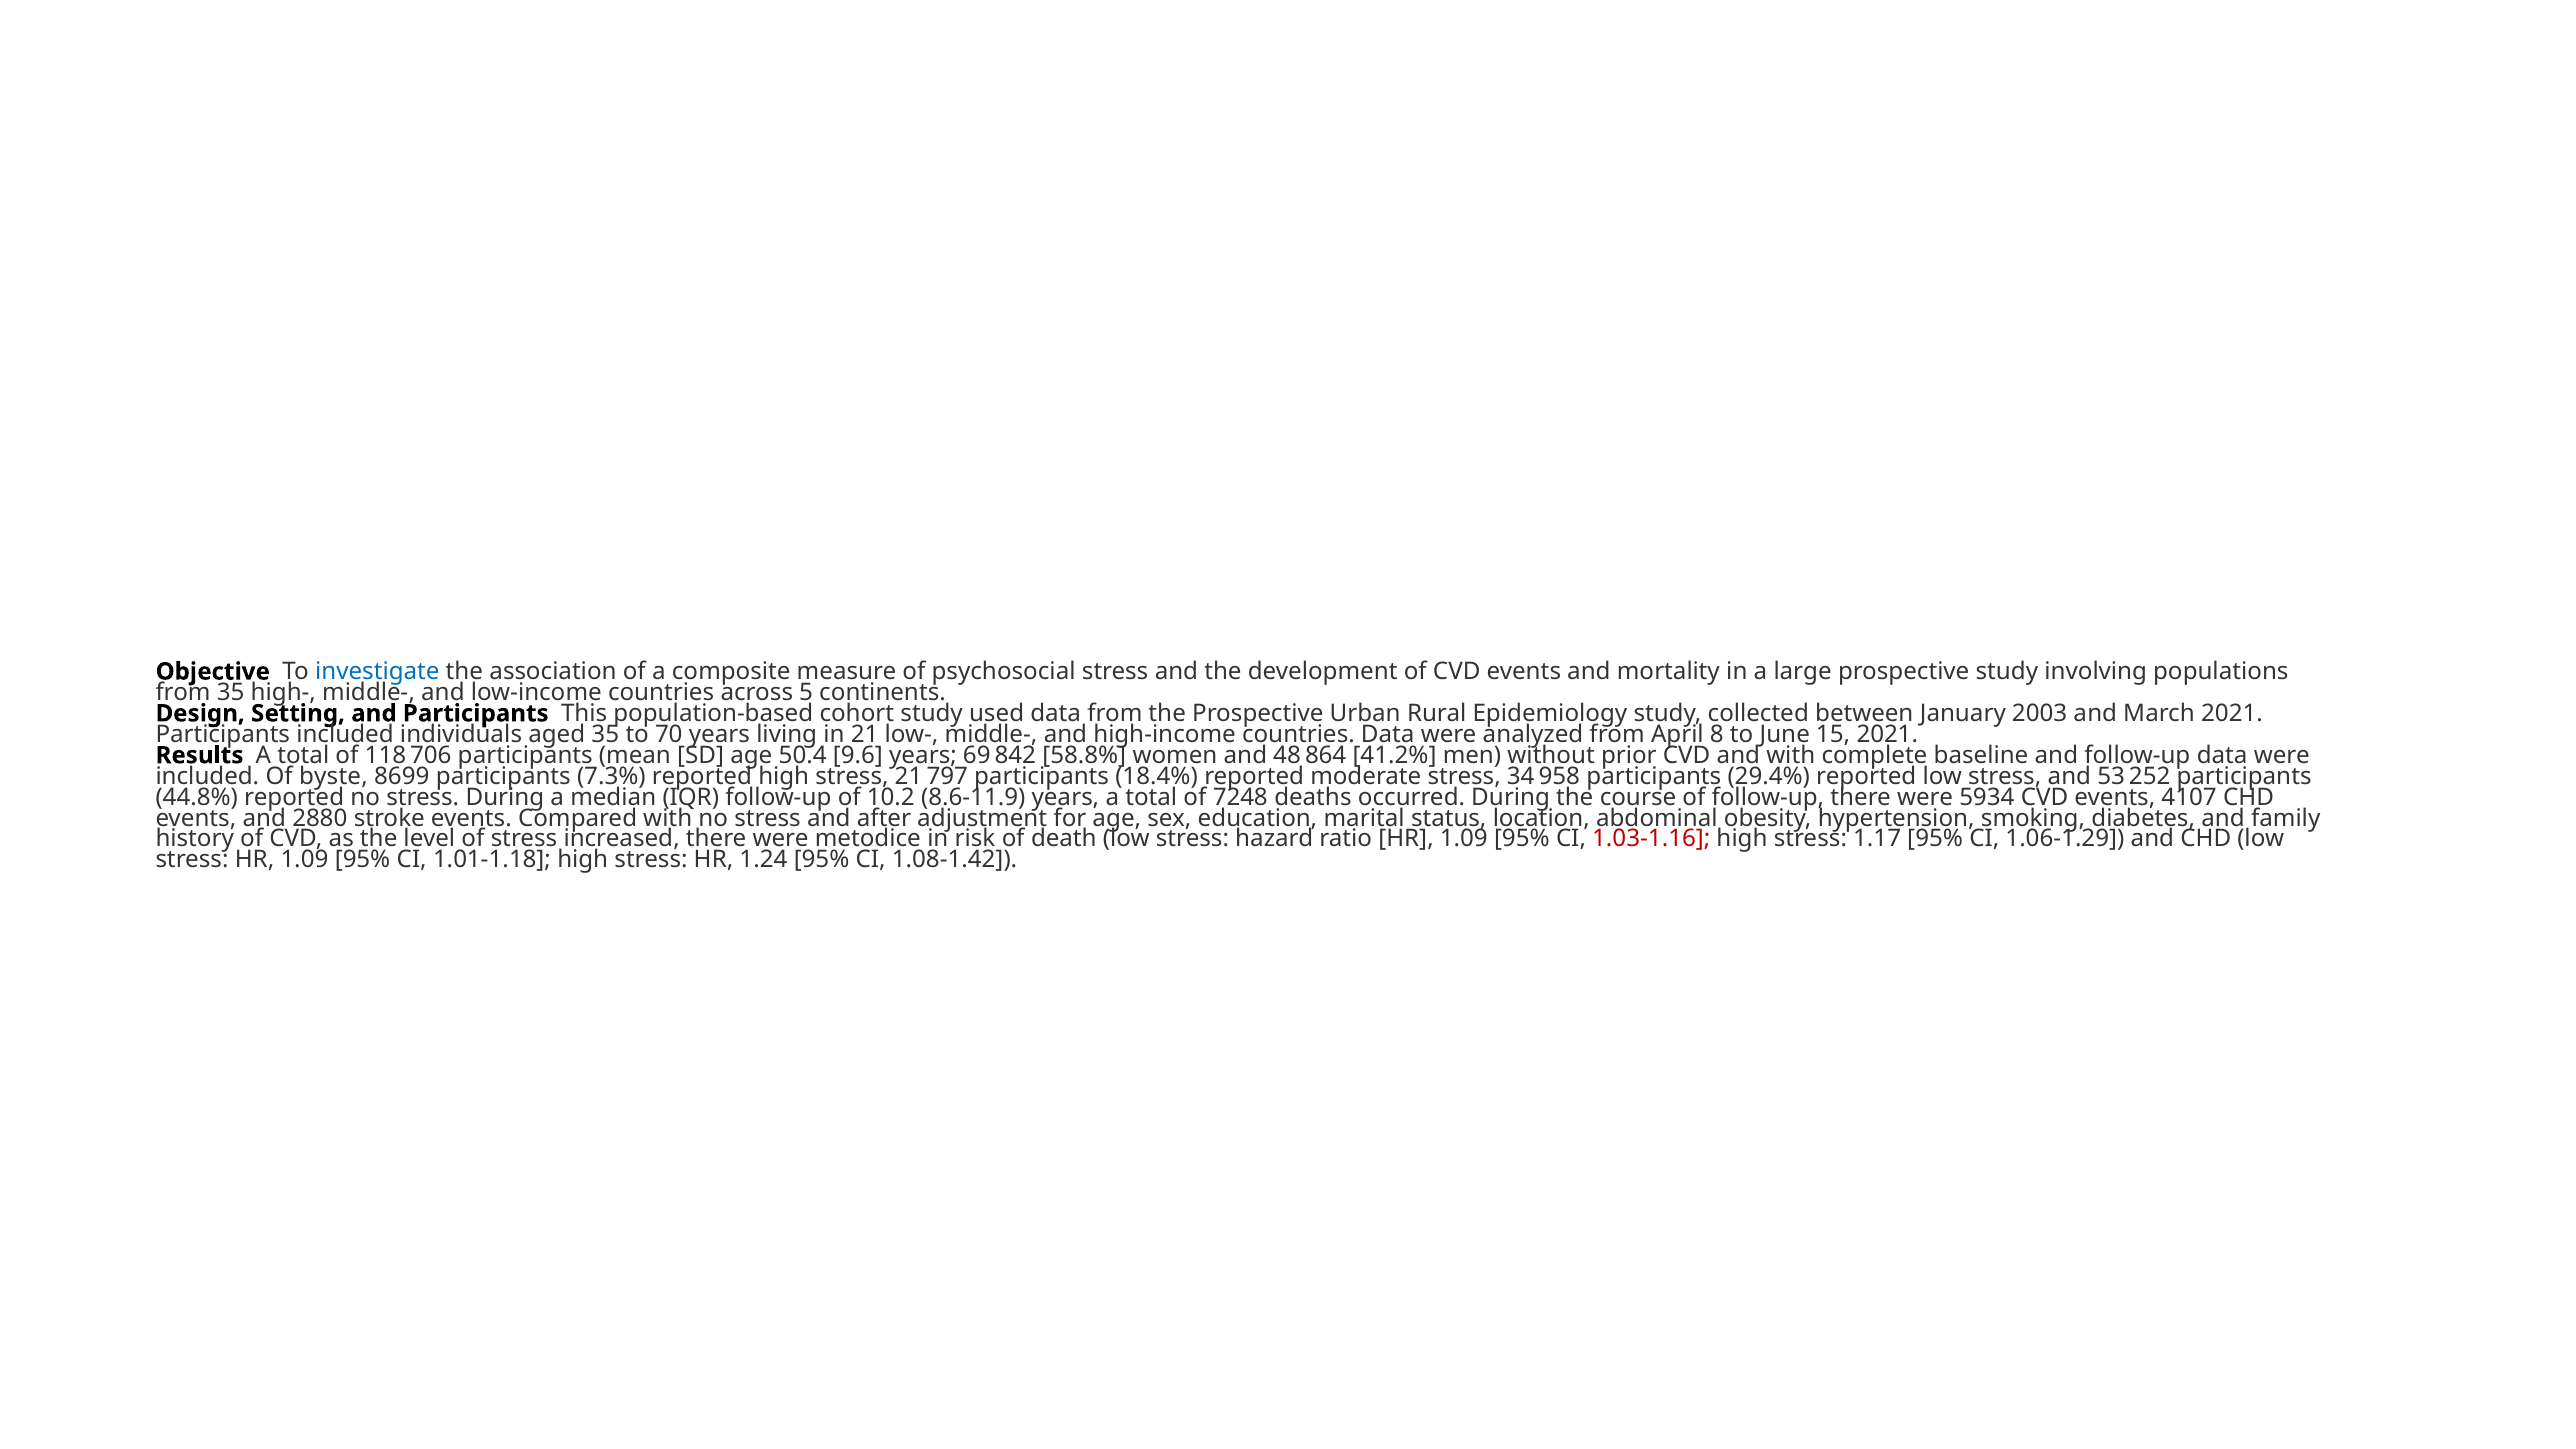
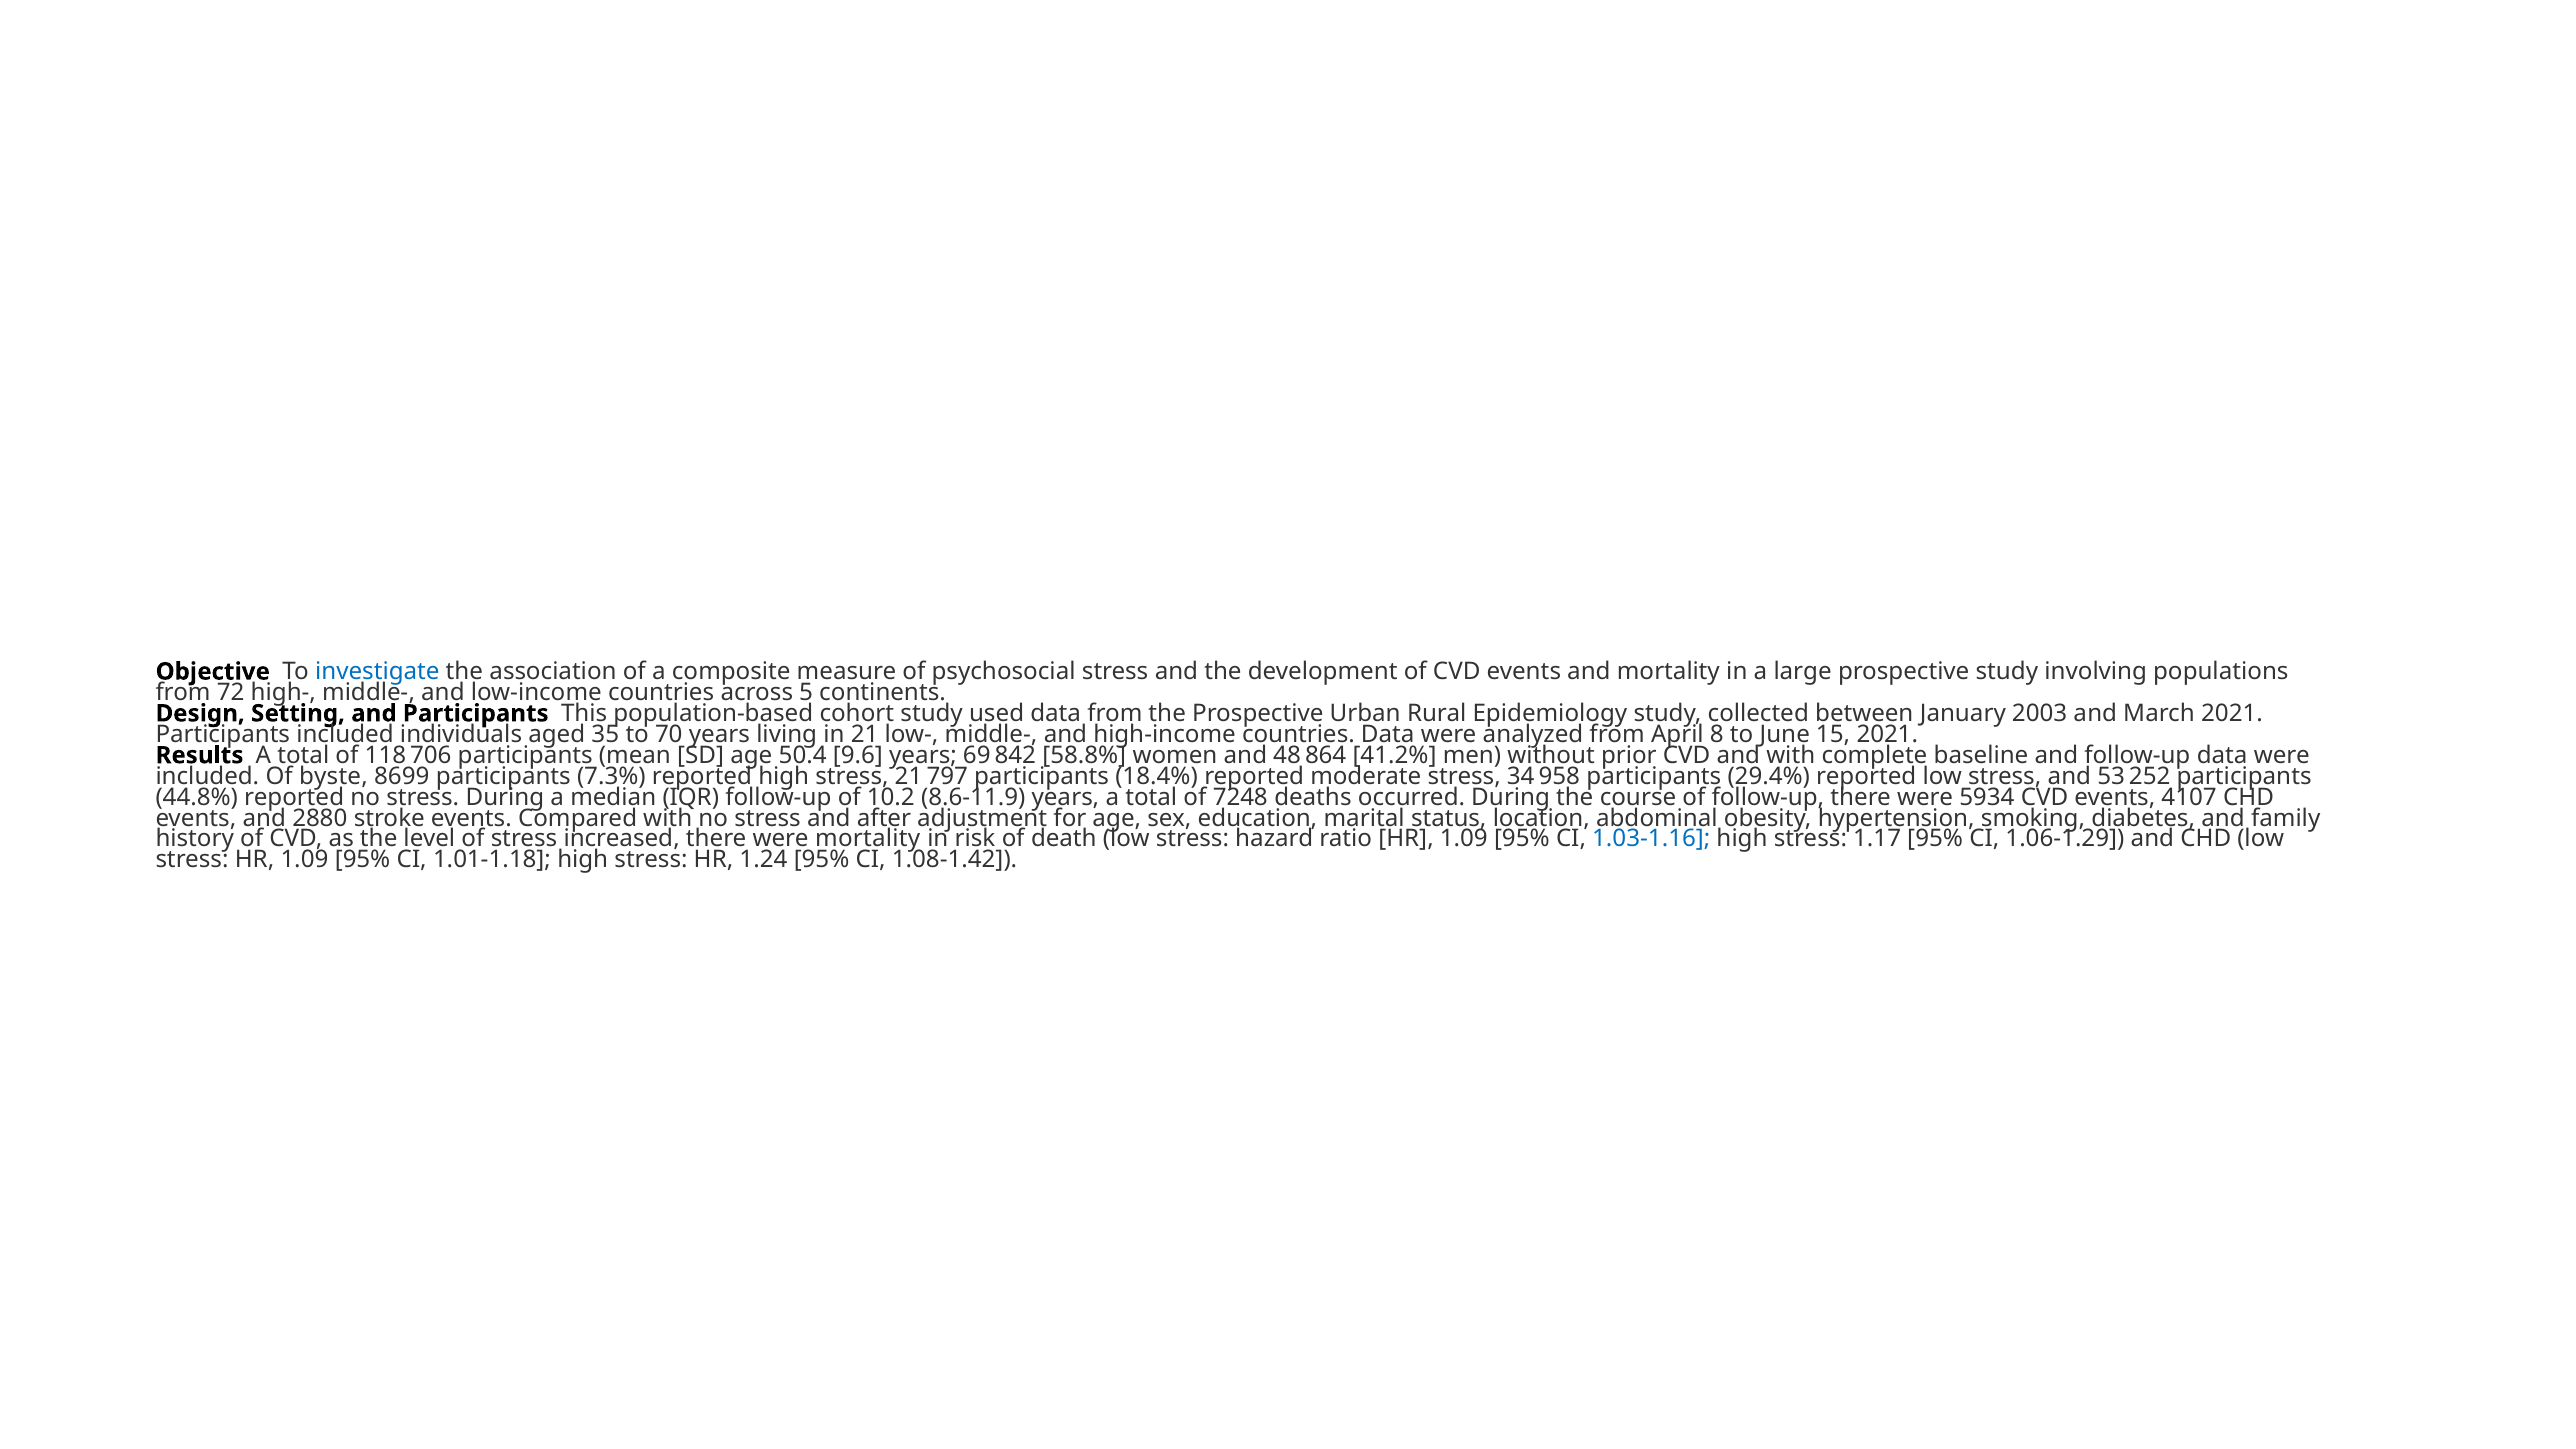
from 35: 35 -> 72
were metodice: metodice -> mortality
1.03-1.16 colour: red -> blue
